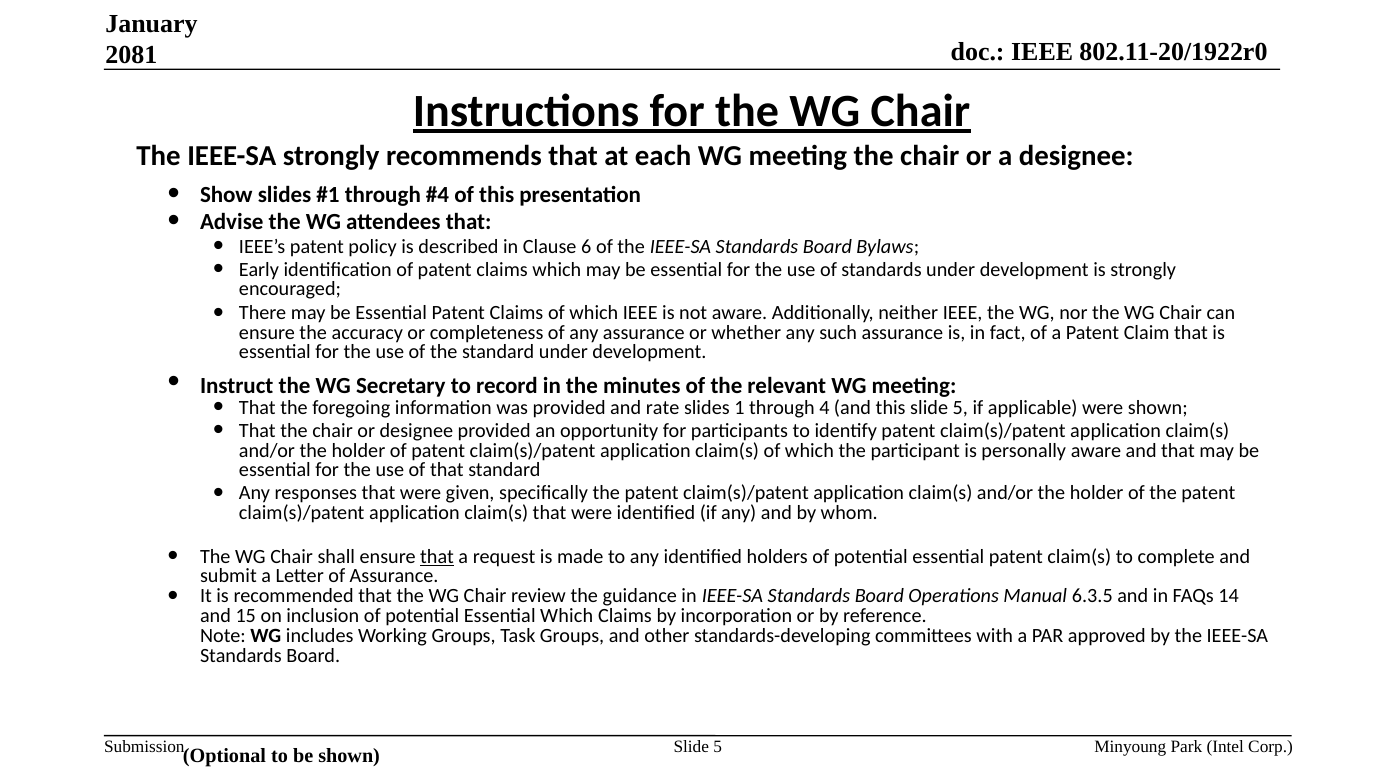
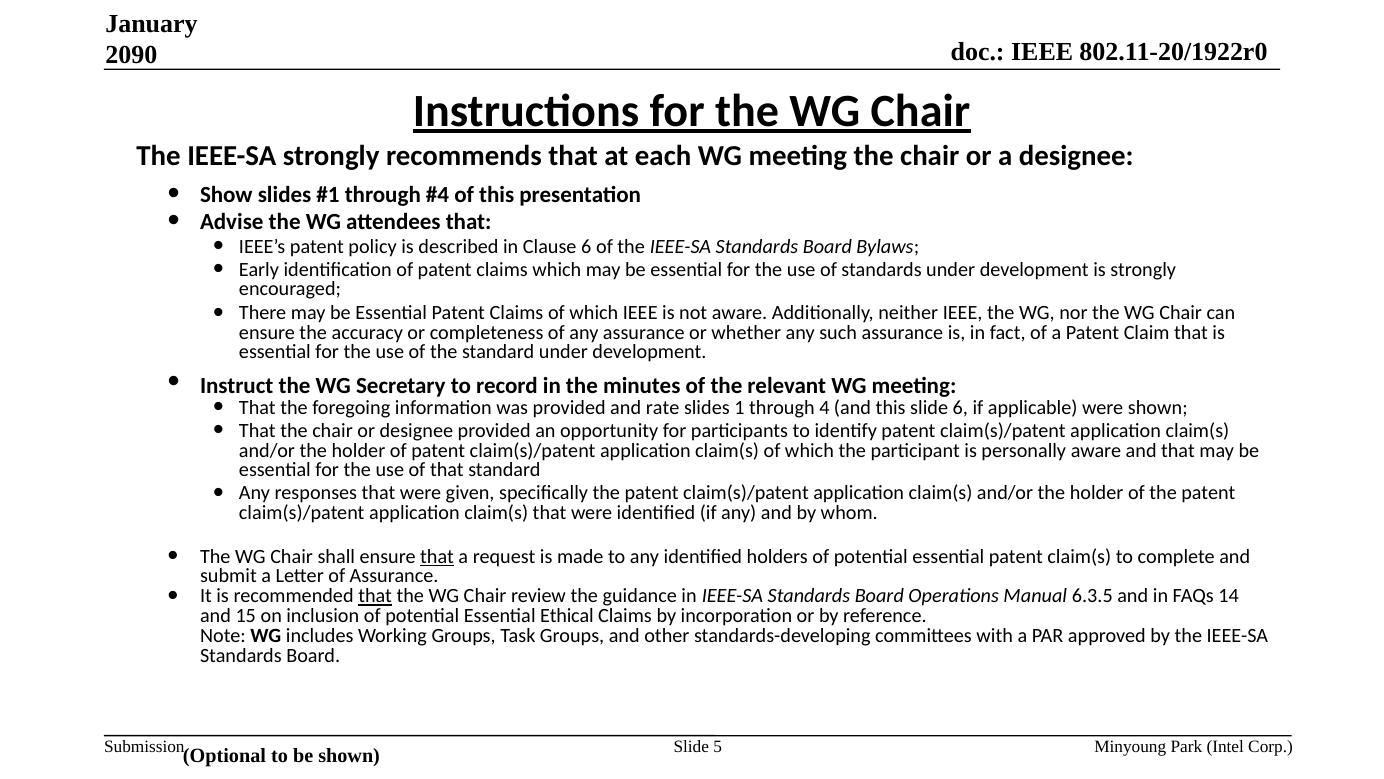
2081: 2081 -> 2090
this slide 5: 5 -> 6
that at (375, 596) underline: none -> present
Essential Which: Which -> Ethical
